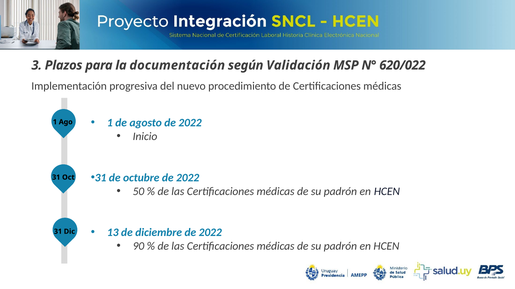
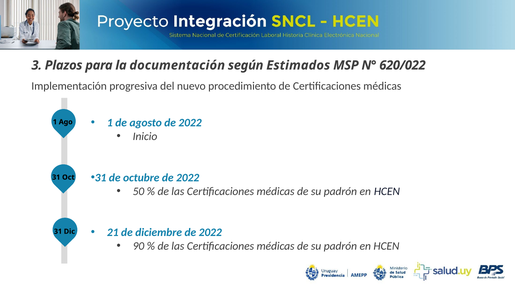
Validación: Validación -> Estimados
13: 13 -> 21
